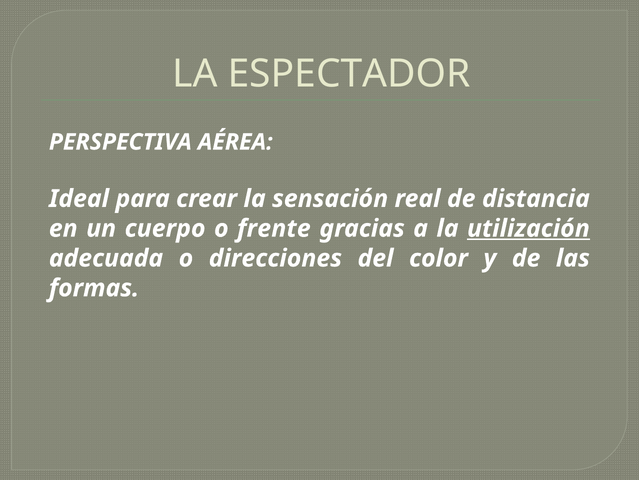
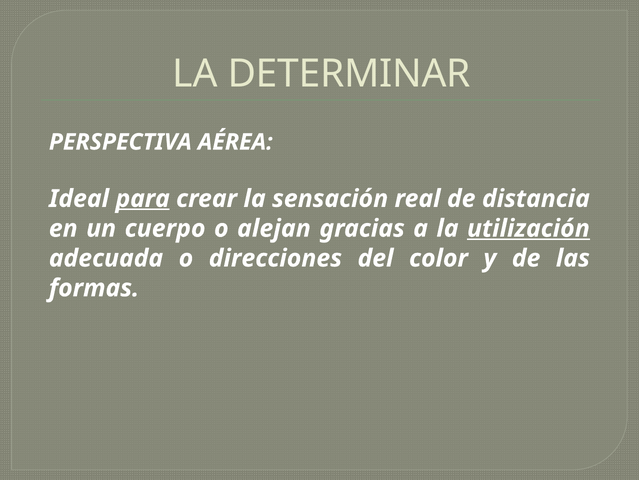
ESPECTADOR: ESPECTADOR -> DETERMINAR
para underline: none -> present
frente: frente -> alejan
